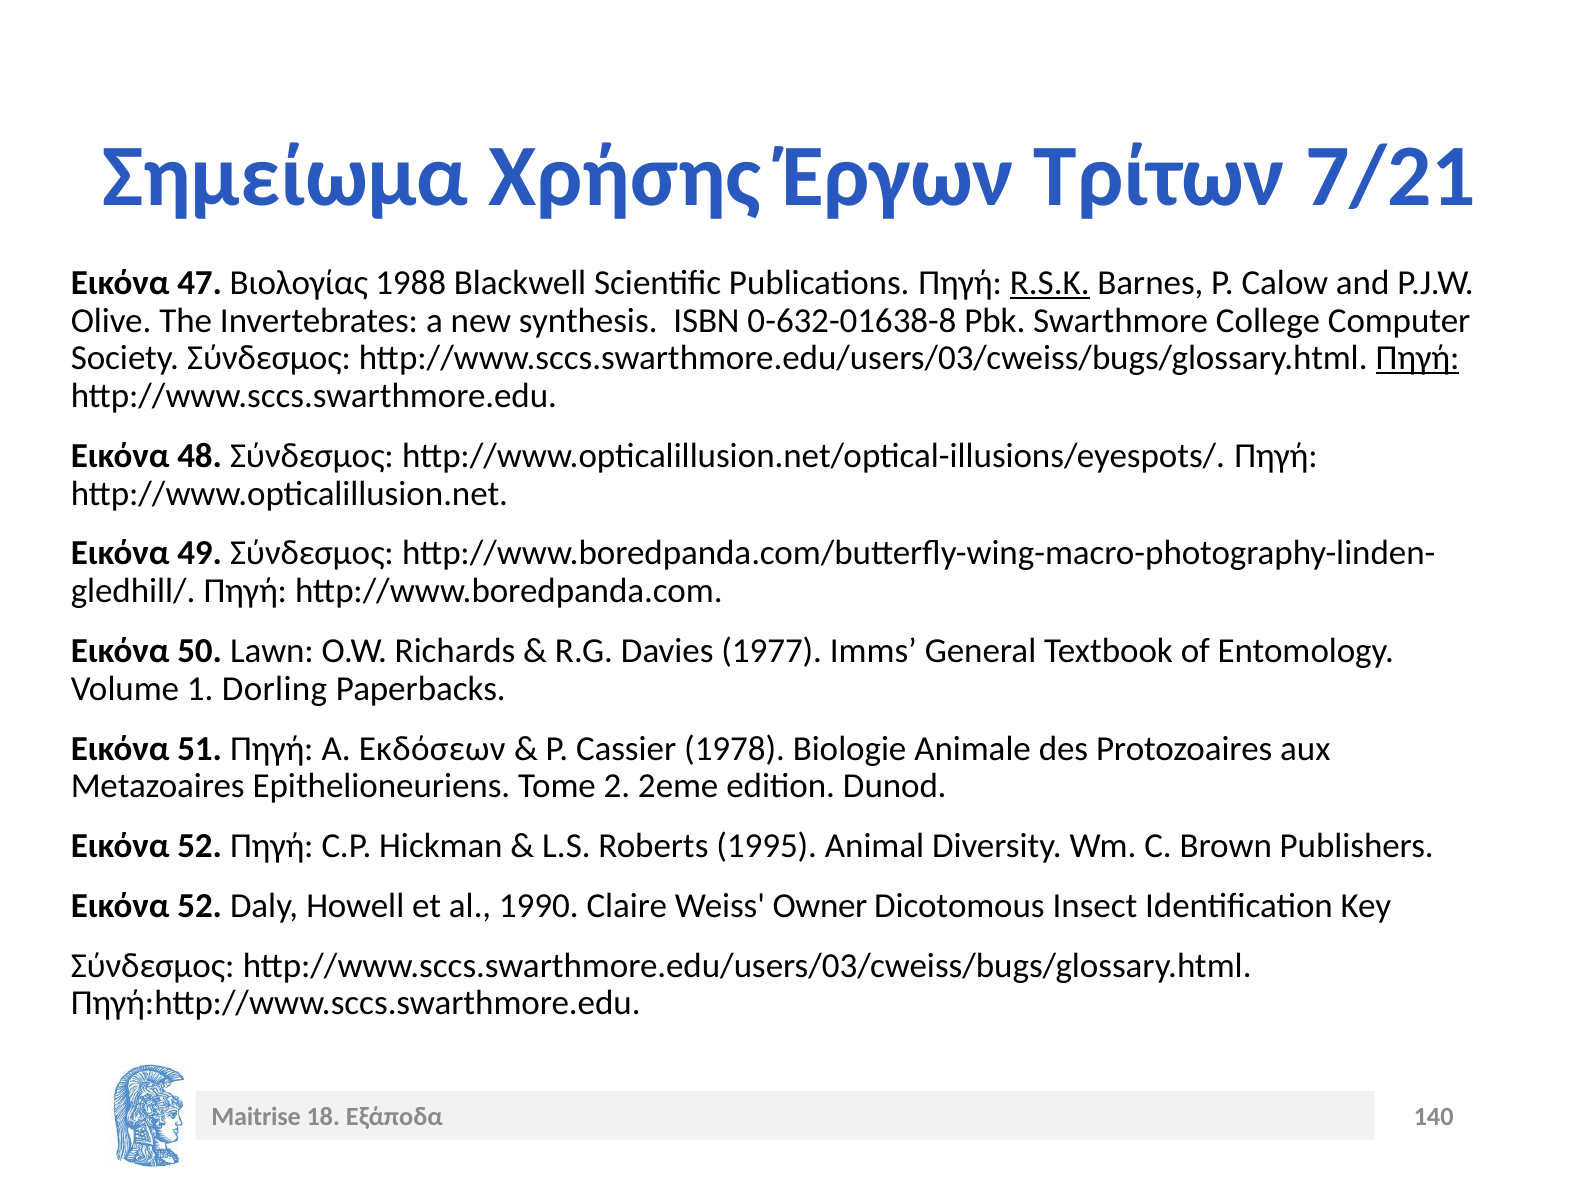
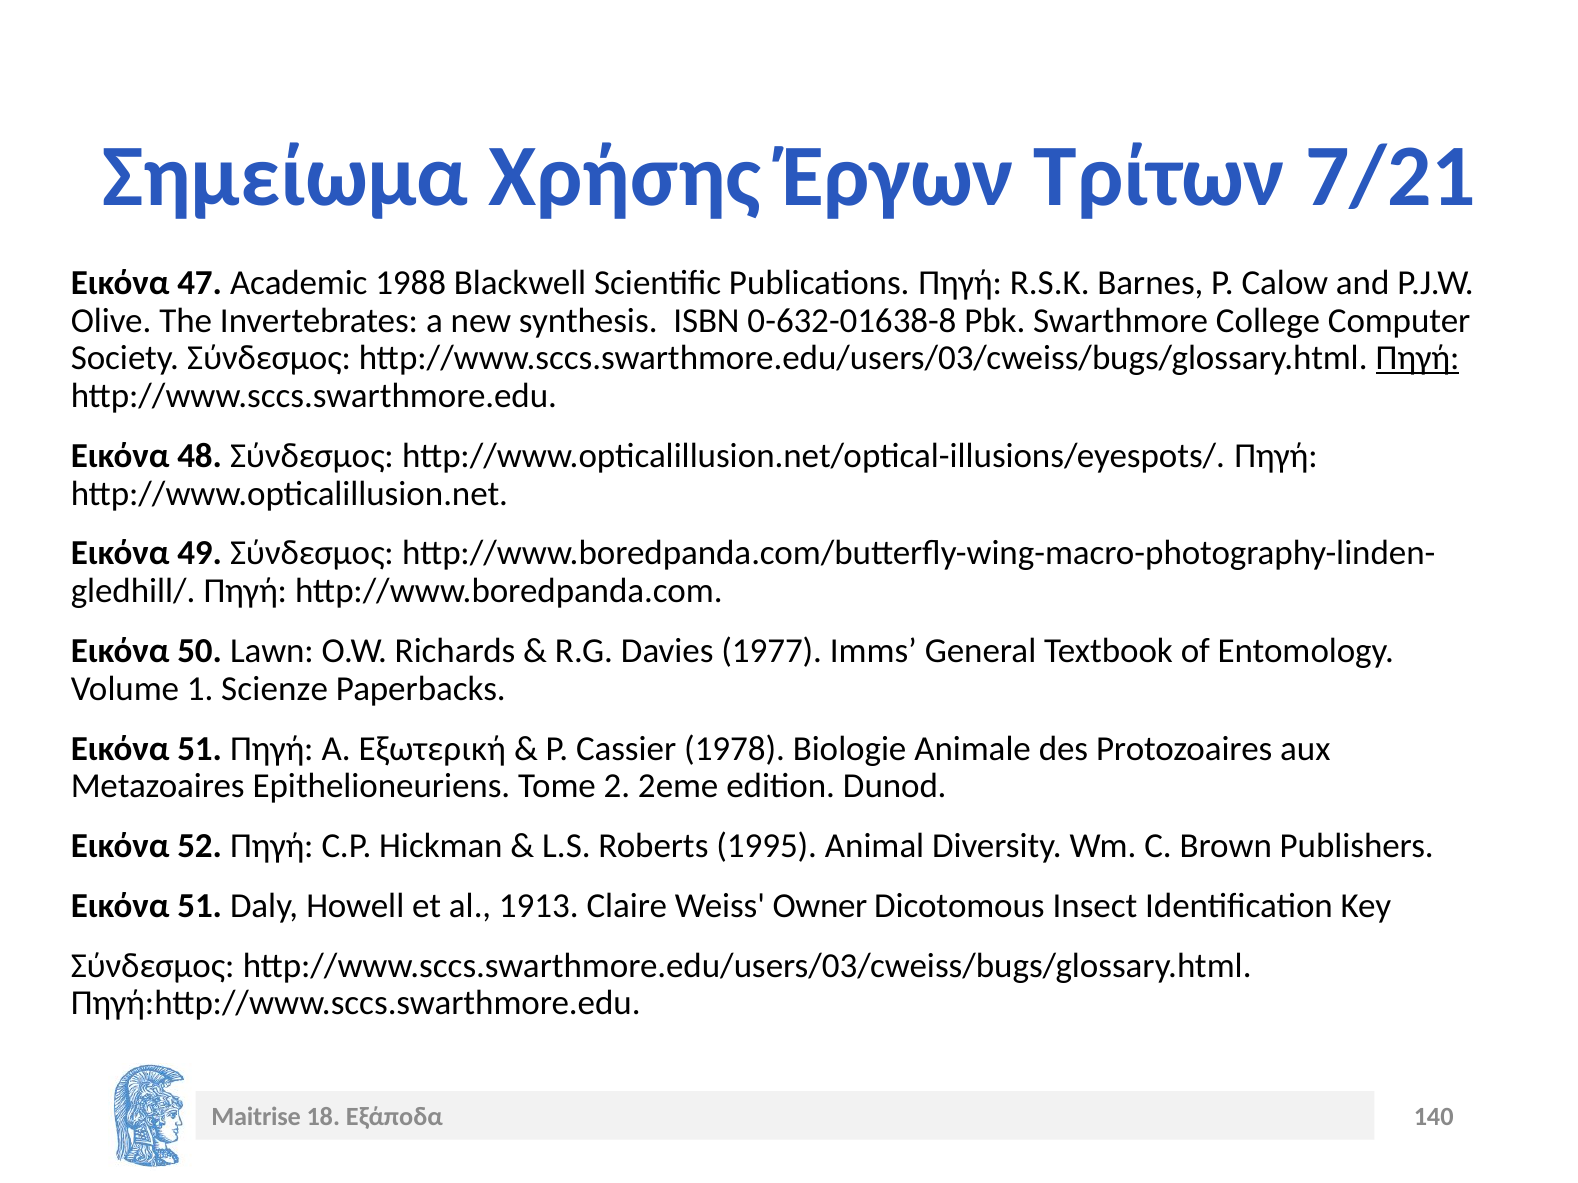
Βιολογίας: Βιολογίας -> Academic
R.S.K underline: present -> none
Dorling: Dorling -> Scienze
Εκδόσεων: Εκδόσεων -> Εξωτερική
52 at (200, 906): 52 -> 51
1990: 1990 -> 1913
